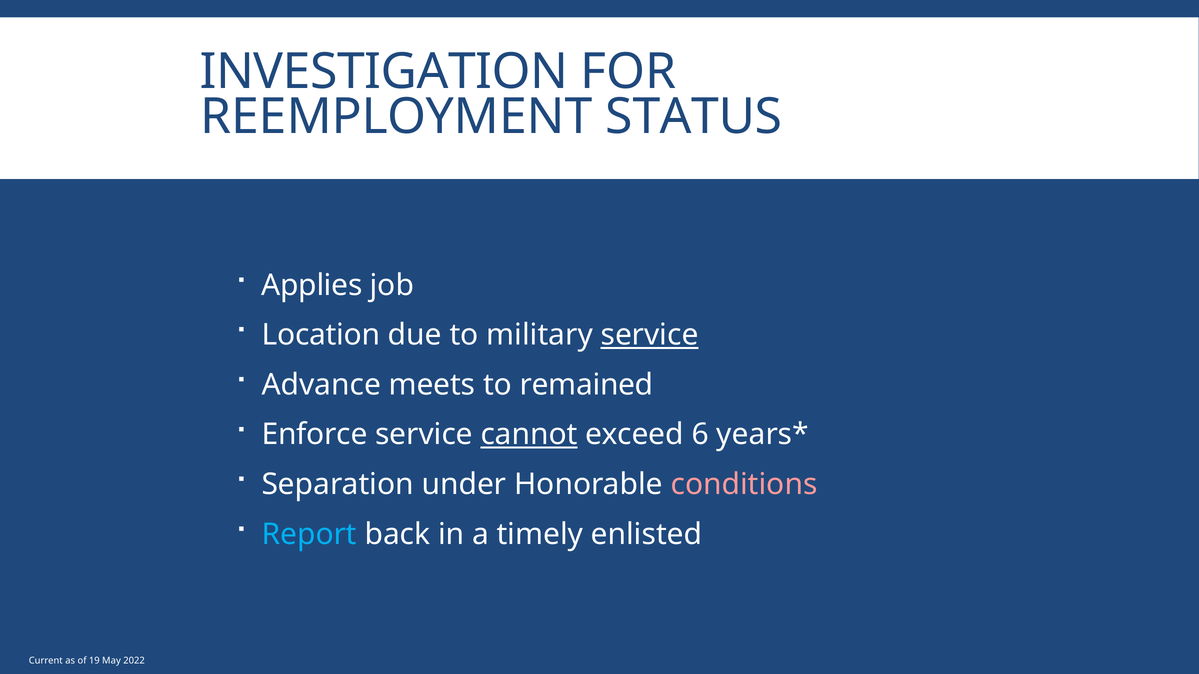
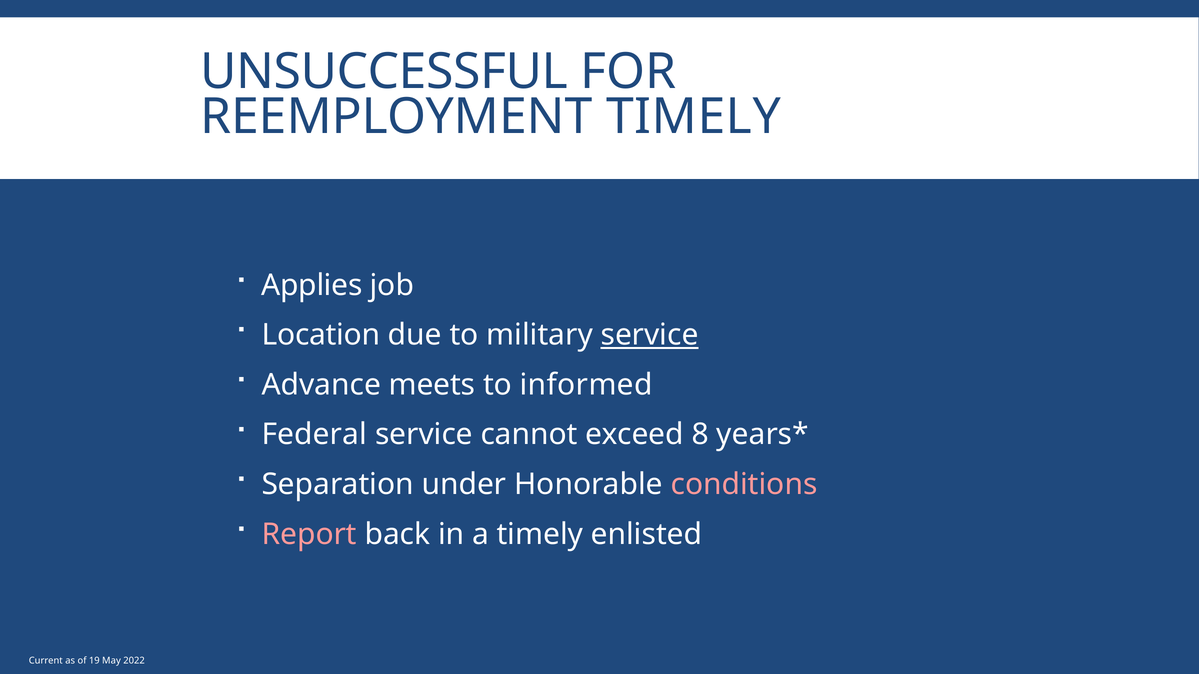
INVESTIGATION: INVESTIGATION -> UNSUCCESSFUL
REEMPLOYMENT STATUS: STATUS -> TIMELY
remained: remained -> informed
Enforce: Enforce -> Federal
cannot underline: present -> none
6: 6 -> 8
Report colour: light blue -> pink
